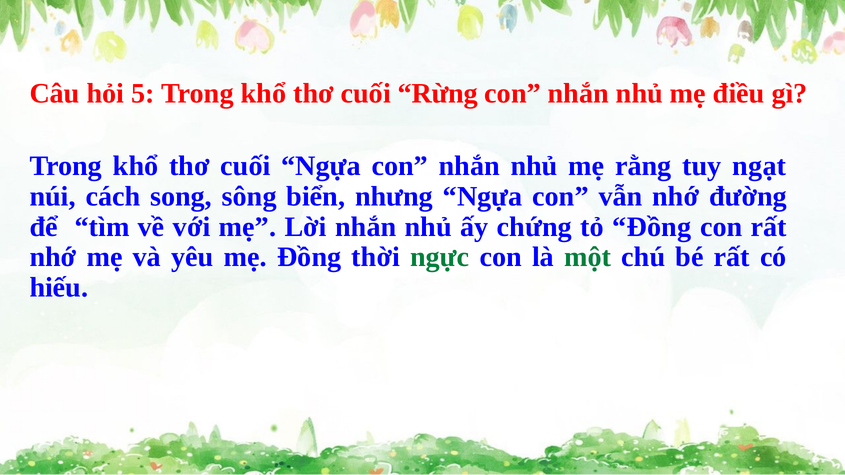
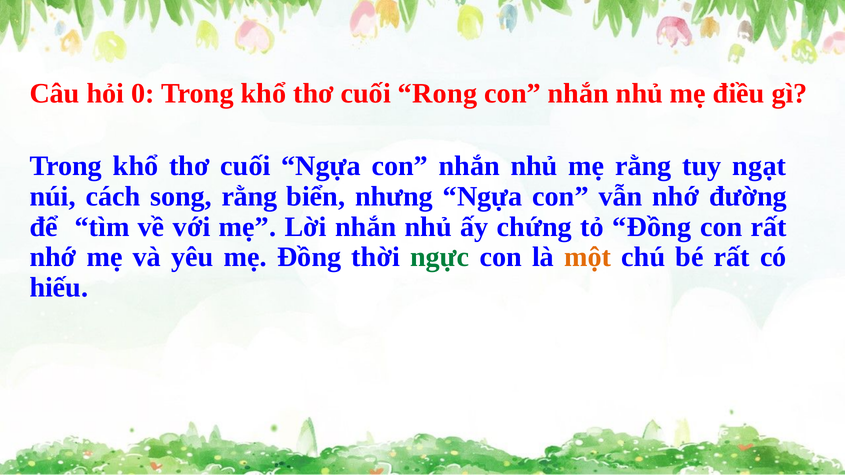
5: 5 -> 0
Rừng: Rừng -> Rong
song sông: sông -> rằng
một colour: green -> orange
